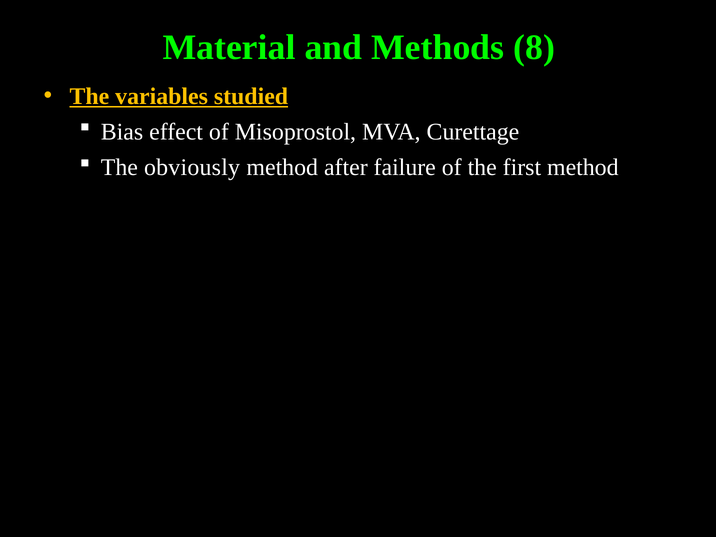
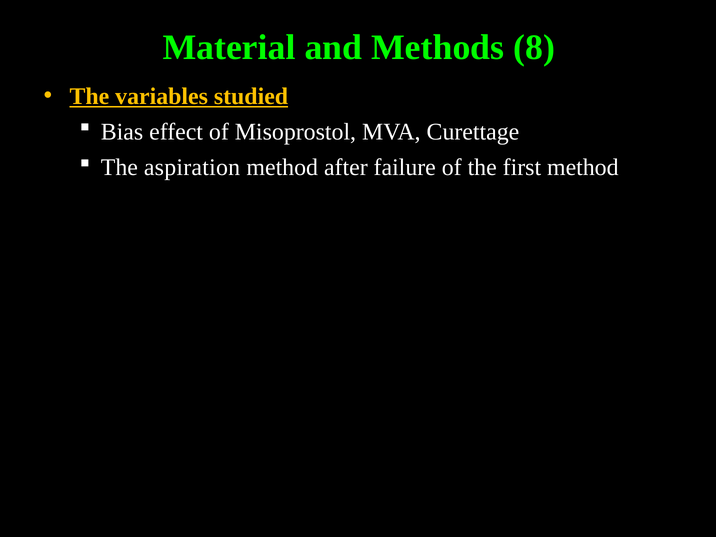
obviously: obviously -> aspiration
